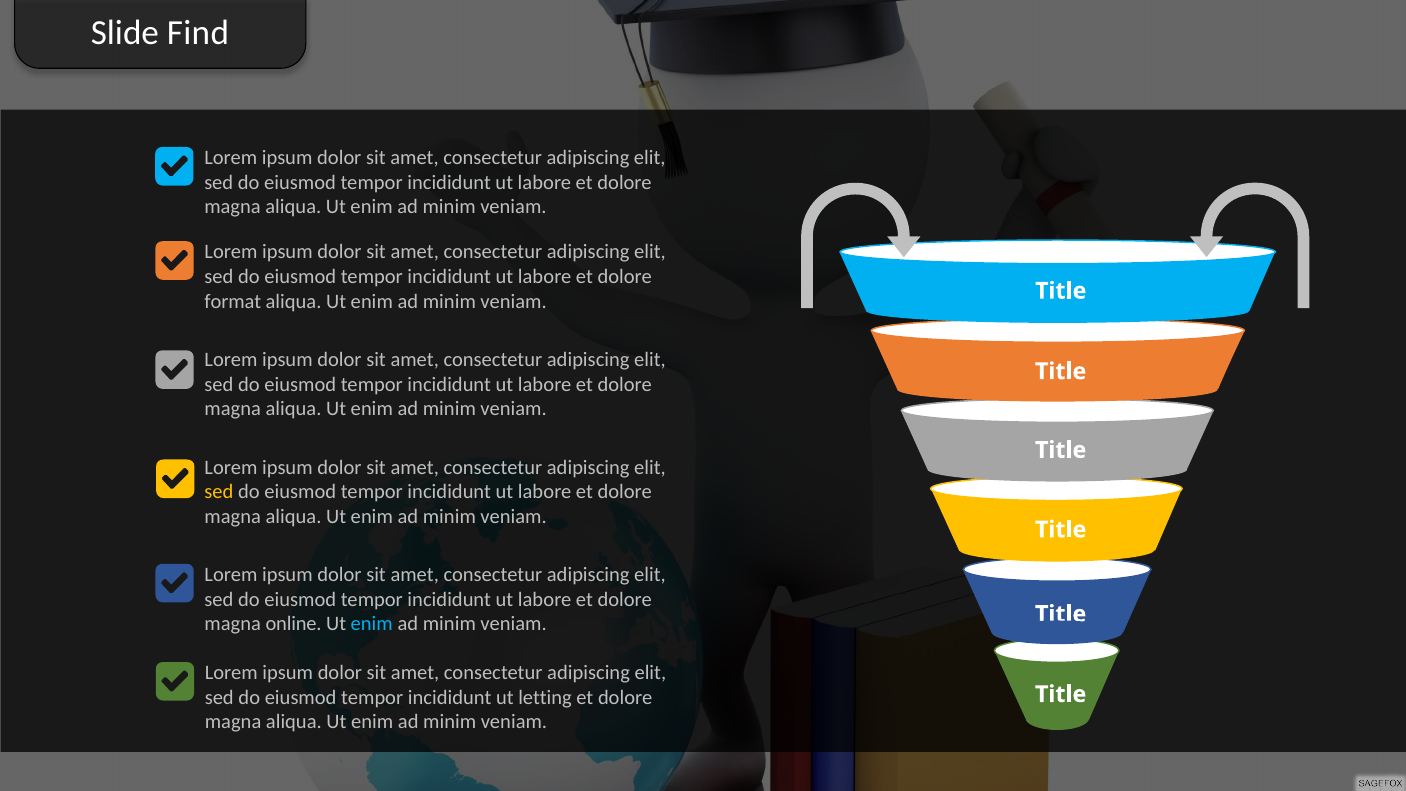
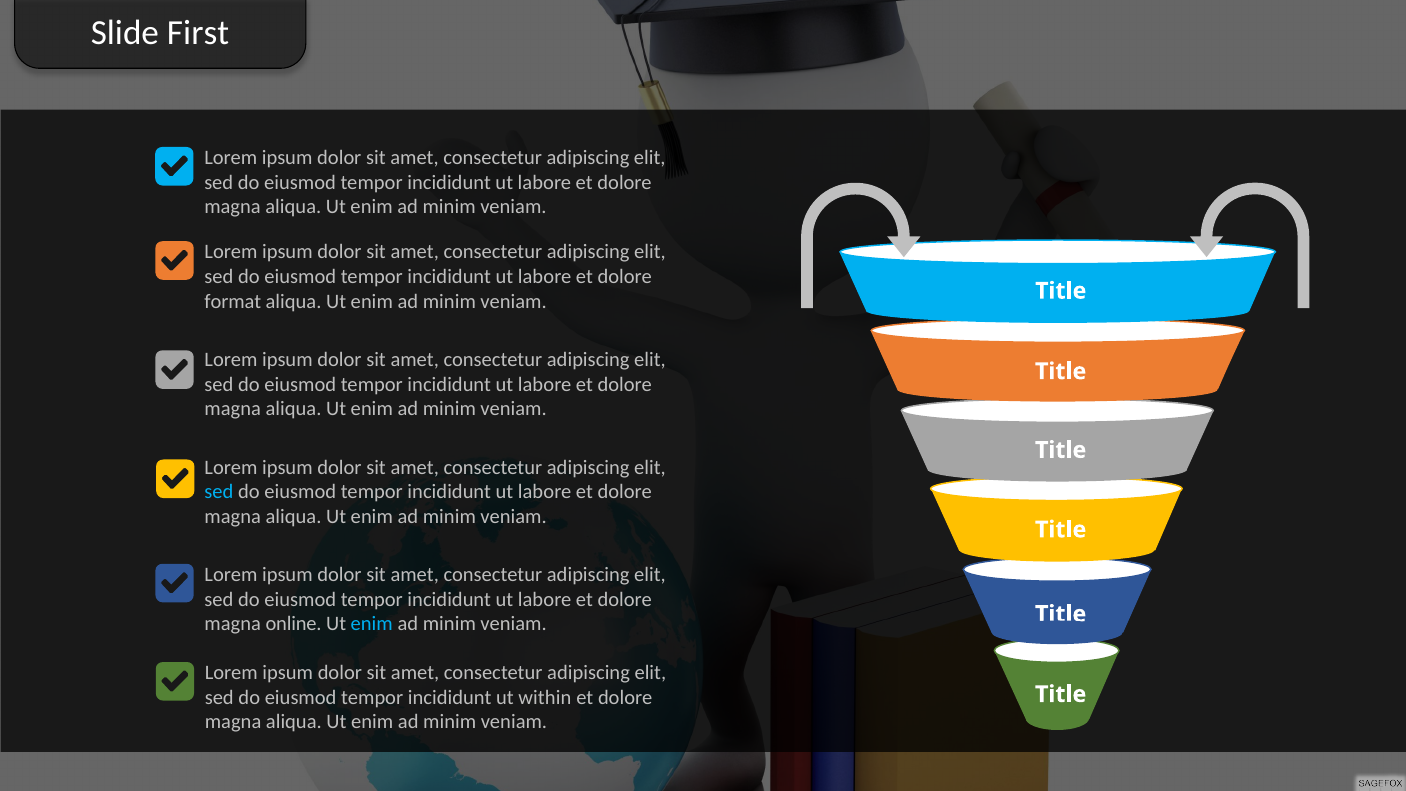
Find: Find -> First
sed at (219, 492) colour: yellow -> light blue
letting: letting -> within
